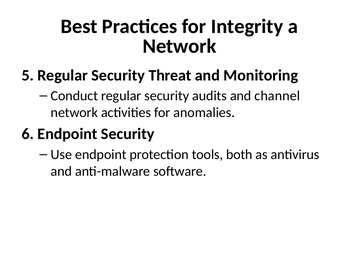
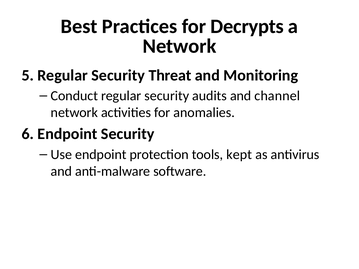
Integrity: Integrity -> Decrypts
both: both -> kept
